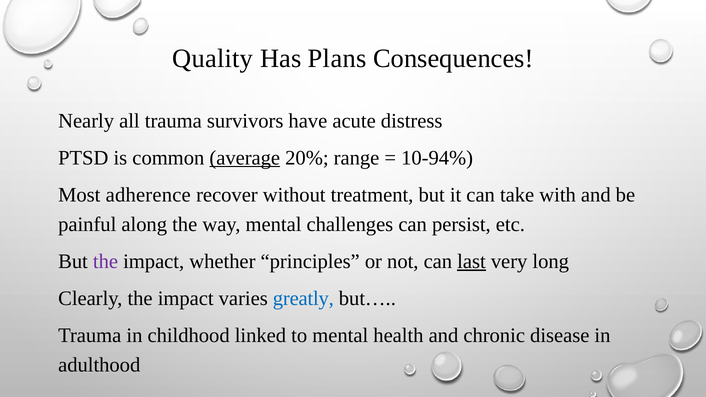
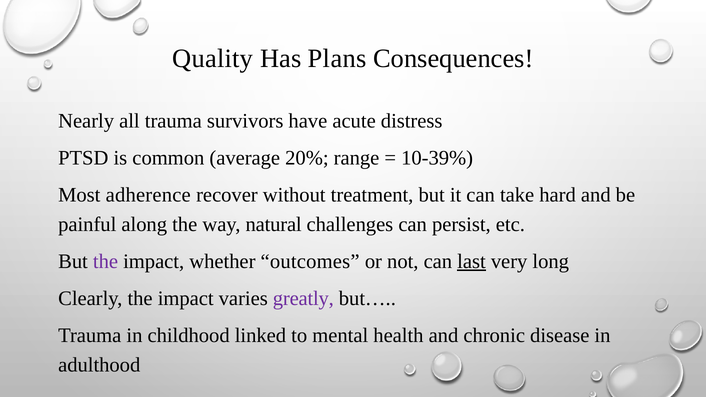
average underline: present -> none
10-94%: 10-94% -> 10-39%
with: with -> hard
way mental: mental -> natural
principles: principles -> outcomes
greatly colour: blue -> purple
